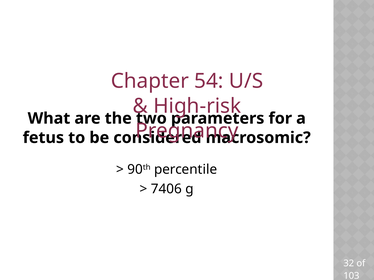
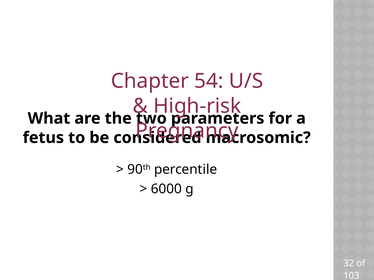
7406: 7406 -> 6000
